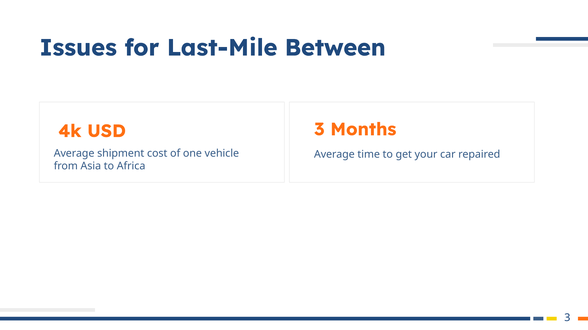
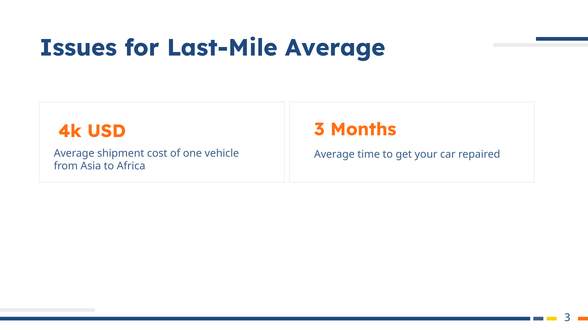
Last-Mile Between: Between -> Average
